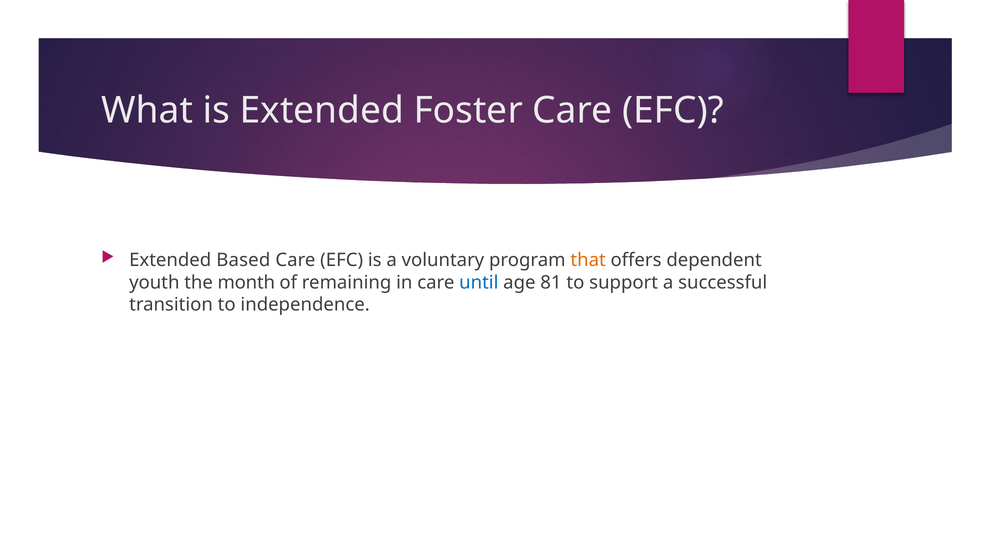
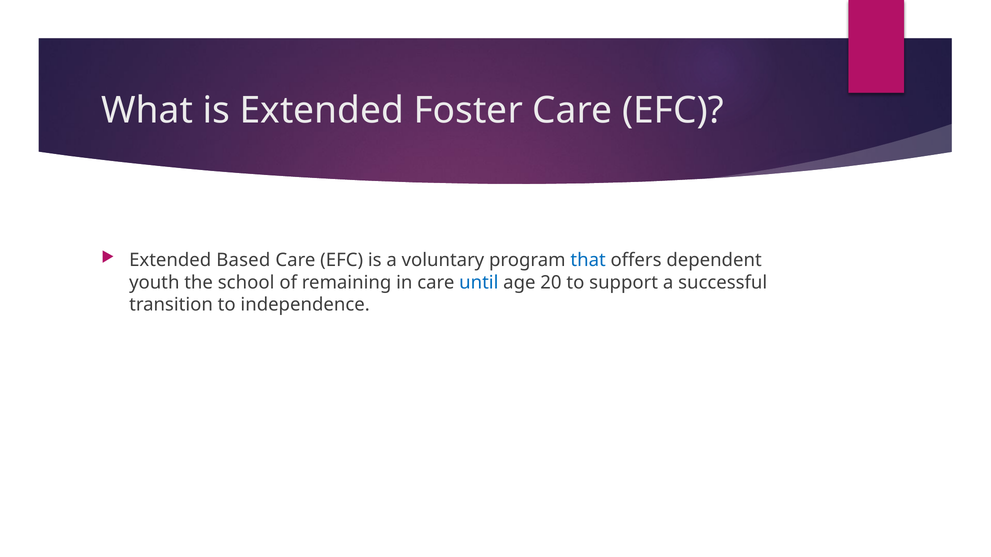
that colour: orange -> blue
month: month -> school
81: 81 -> 20
